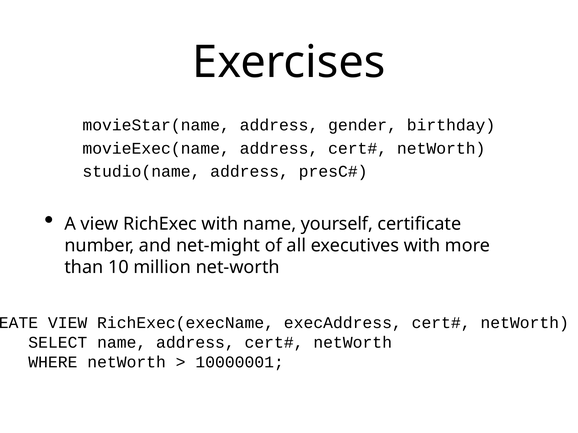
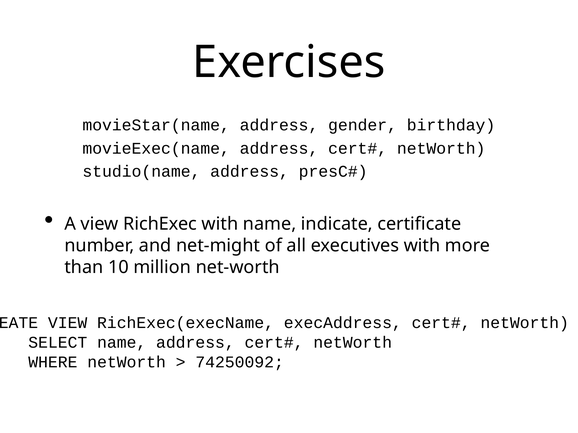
yourself: yourself -> indicate
10000001: 10000001 -> 74250092
